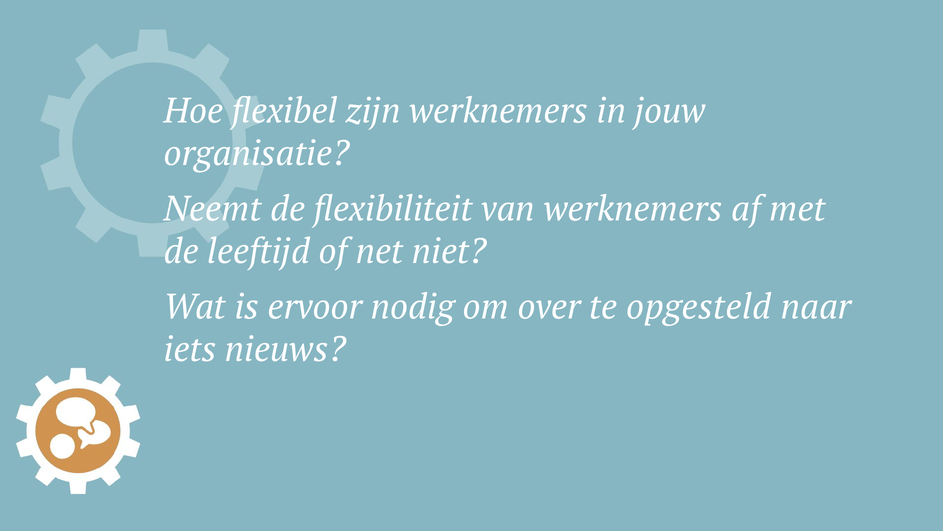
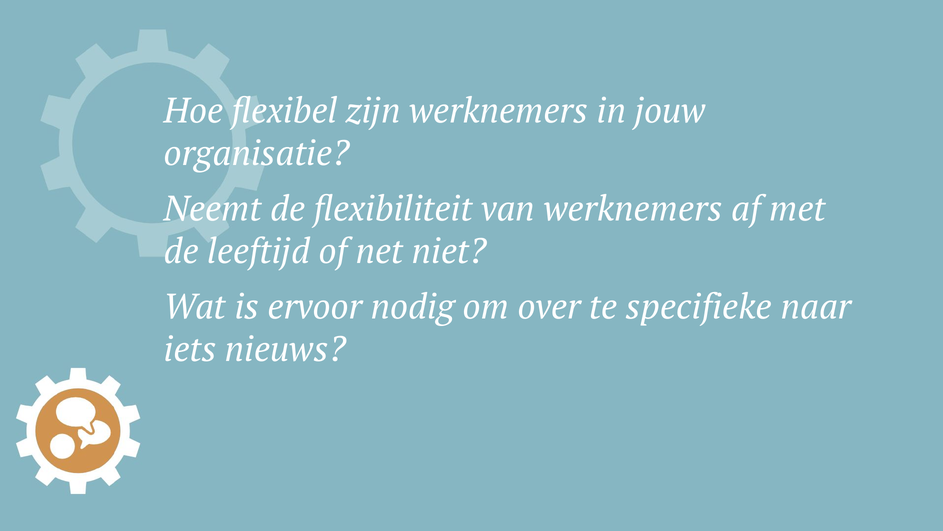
opgesteld: opgesteld -> specifieke
